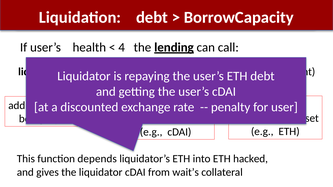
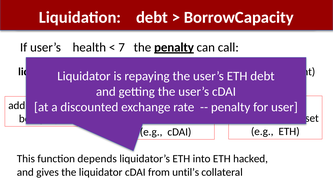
4: 4 -> 7
the lending: lending -> penalty
wait’s: wait’s -> until’s
